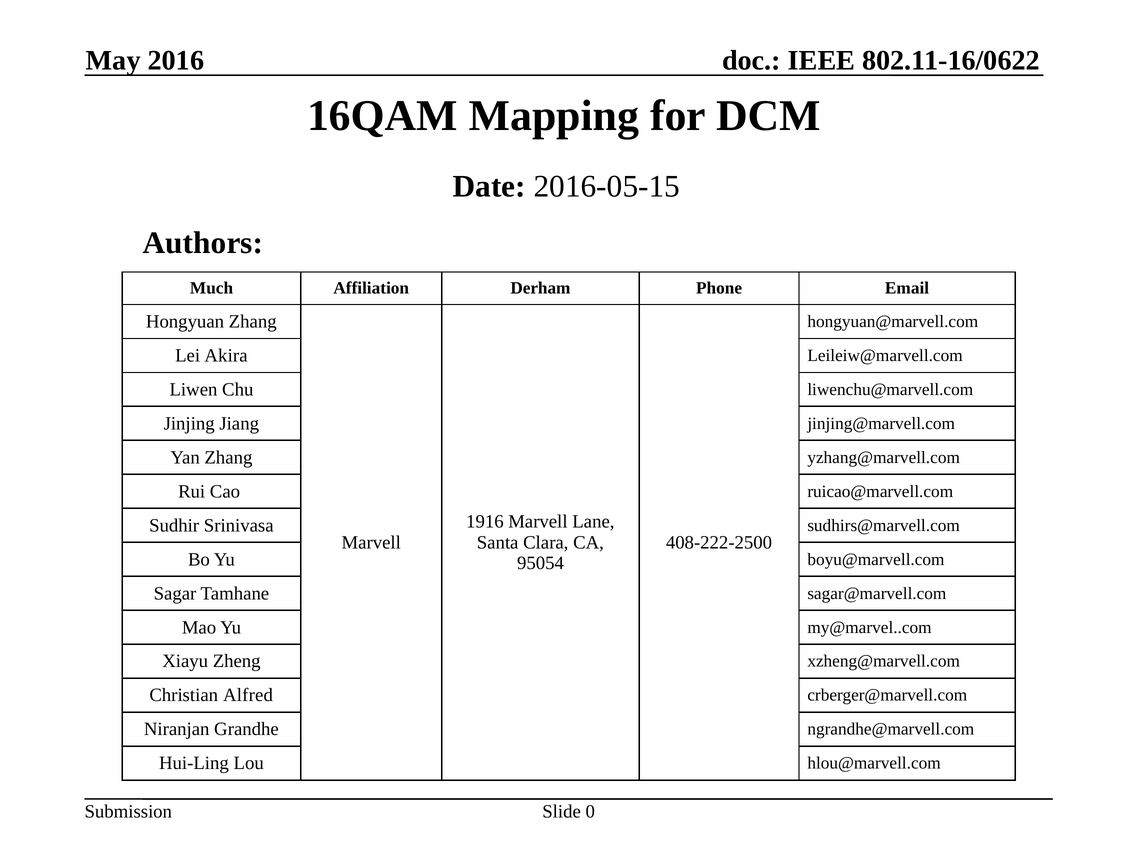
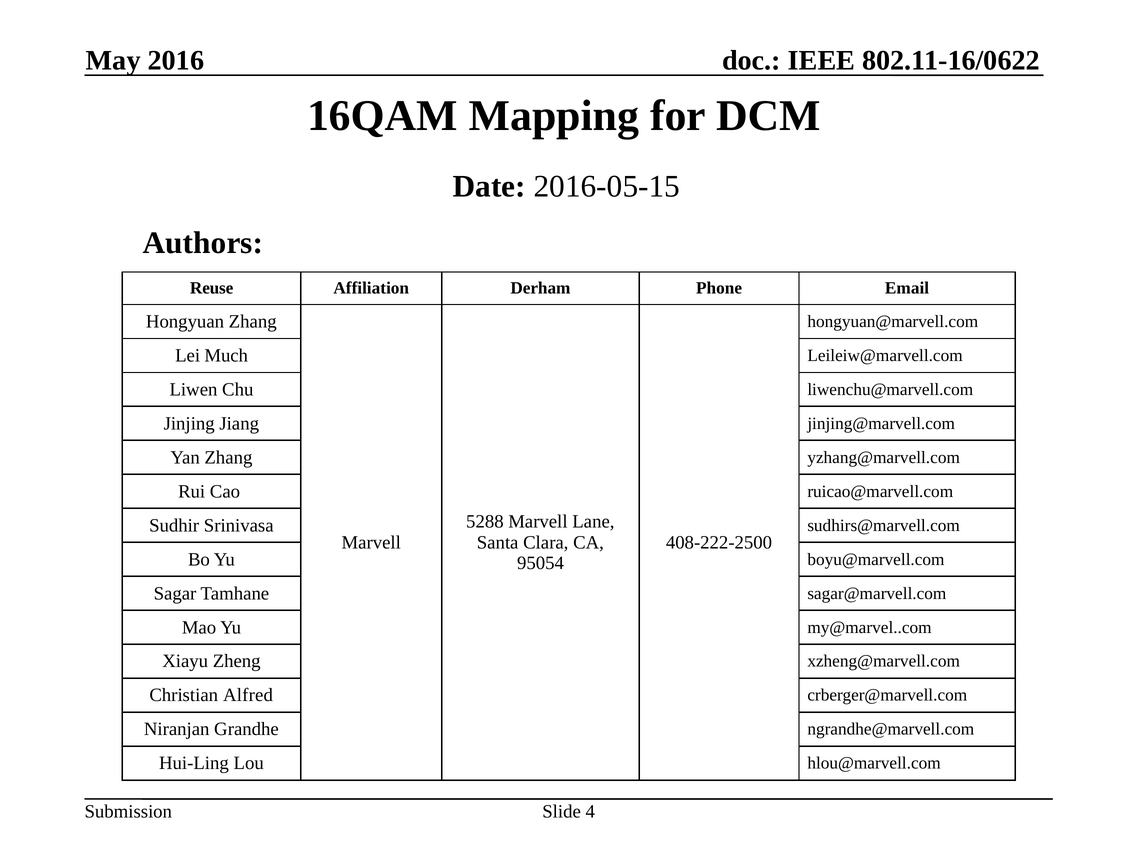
Much: Much -> Reuse
Akira: Akira -> Much
1916: 1916 -> 5288
0: 0 -> 4
